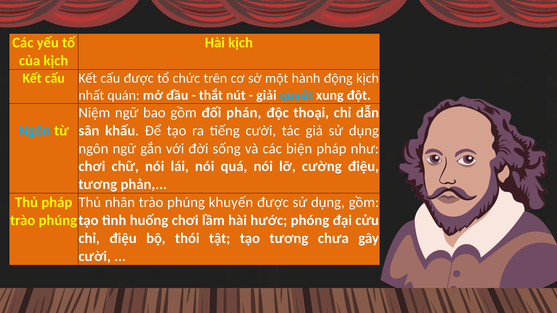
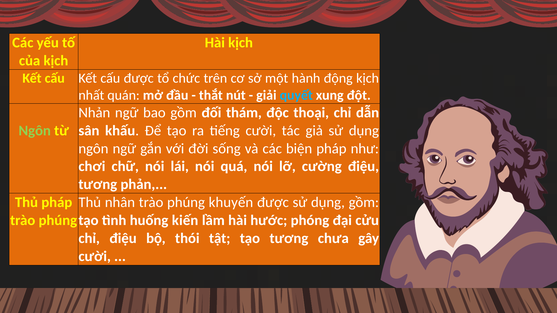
Niệm: Niệm -> Nhản
phán: phán -> thám
Ngôn at (35, 131) colour: light blue -> light green
huống chơi: chơi -> kiến
